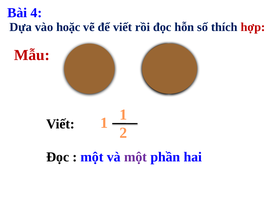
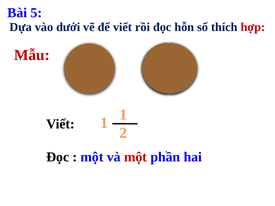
4: 4 -> 5
hoặc: hoặc -> dưới
một at (136, 157) colour: purple -> red
